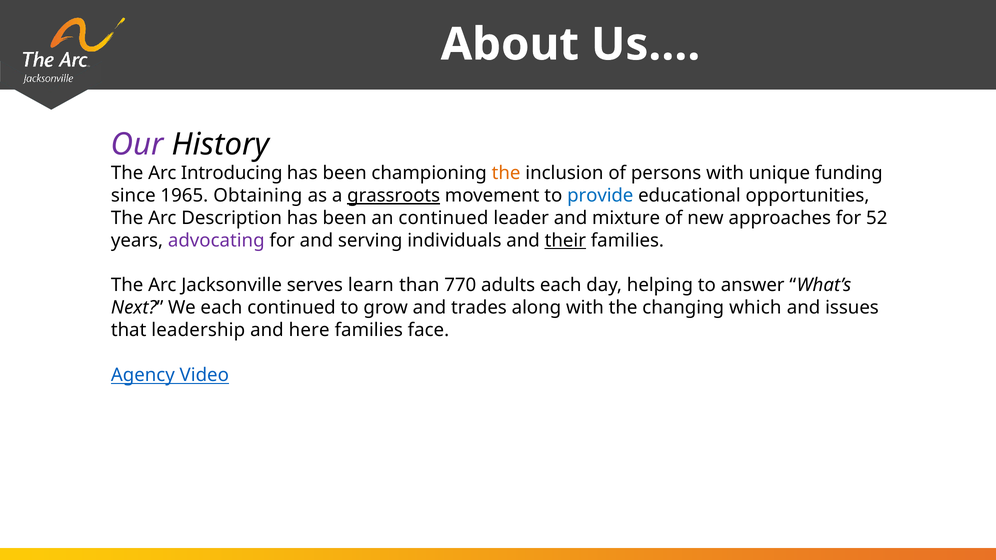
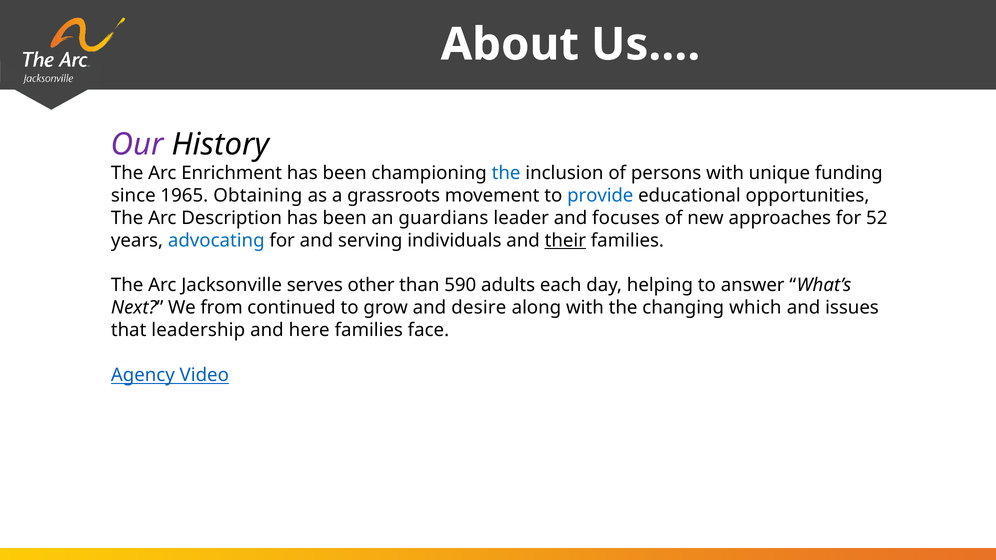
Introducing: Introducing -> Enrichment
the at (506, 173) colour: orange -> blue
grassroots underline: present -> none
an continued: continued -> guardians
mixture: mixture -> focuses
advocating colour: purple -> blue
learn: learn -> other
770: 770 -> 590
We each: each -> from
trades: trades -> desire
